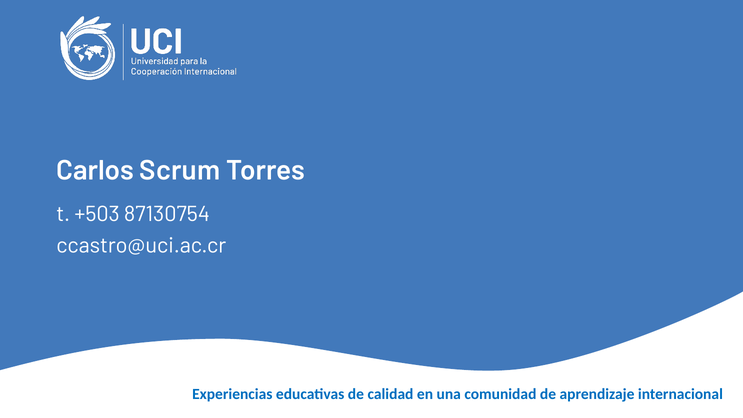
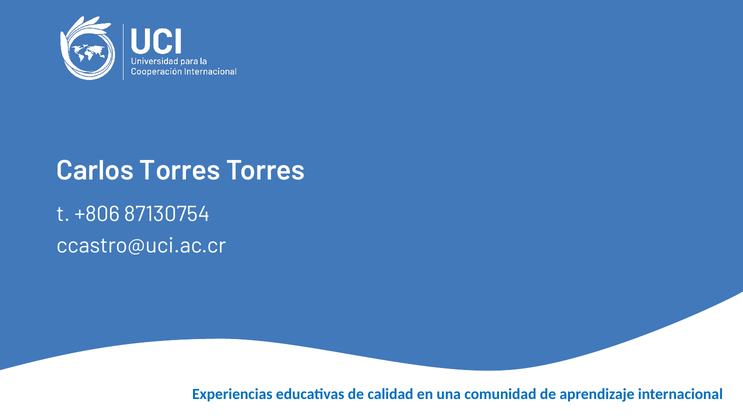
Carlos Scrum: Scrum -> Torres
+503: +503 -> +806
